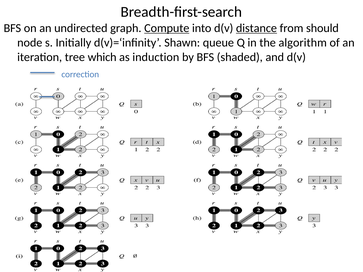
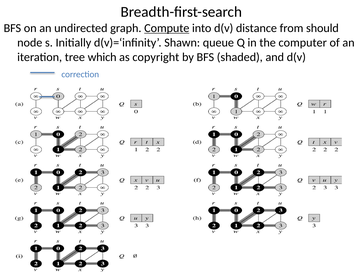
distance underline: present -> none
algorithm: algorithm -> computer
induction: induction -> copyright
